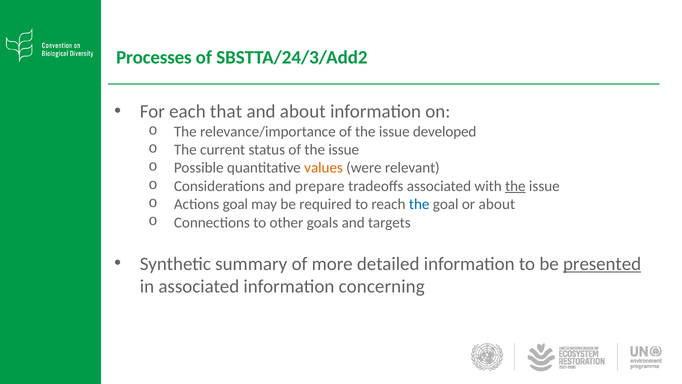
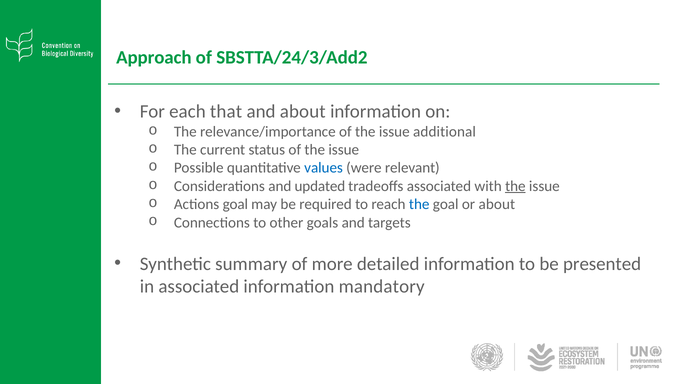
Processes: Processes -> Approach
developed: developed -> additional
values colour: orange -> blue
prepare: prepare -> updated
presented underline: present -> none
concerning: concerning -> mandatory
